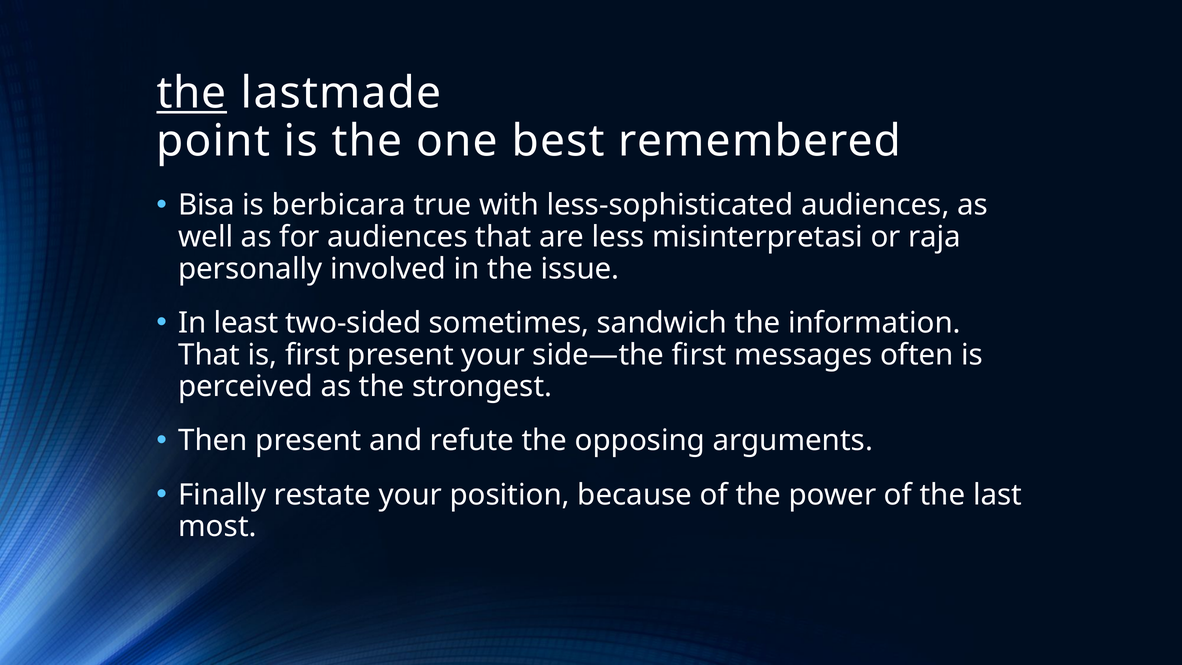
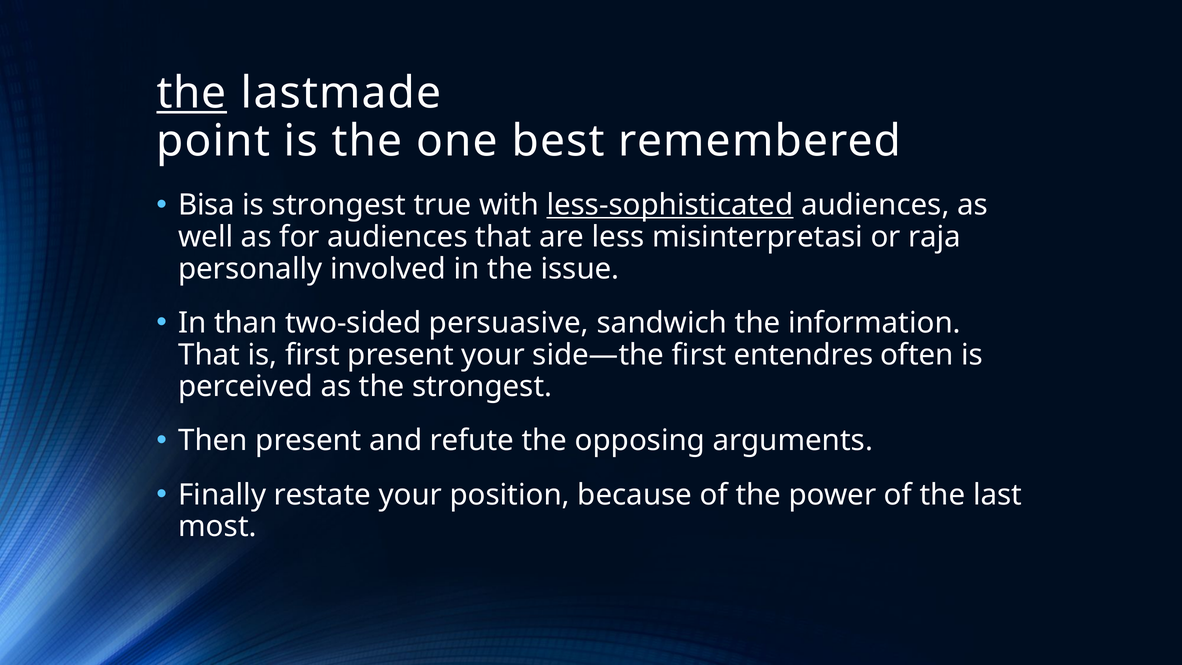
is berbicara: berbicara -> strongest
less-sophisticated underline: none -> present
least: least -> than
sometimes: sometimes -> persuasive
messages: messages -> entendres
